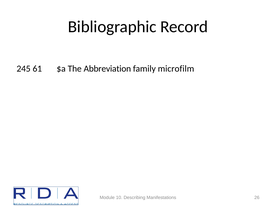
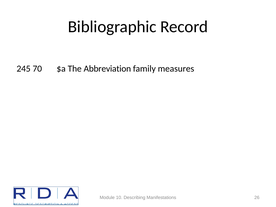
61: 61 -> 70
microfilm: microfilm -> measures
